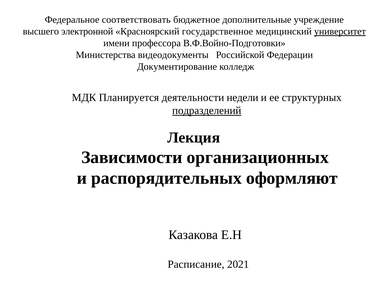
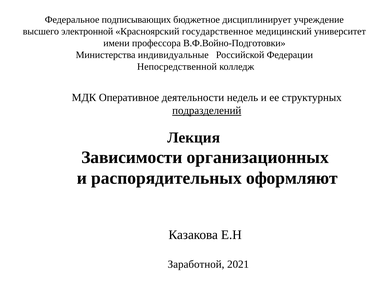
соответствовать: соответствовать -> подписывающих
дополнительные: дополнительные -> дисциплинирует
университет underline: present -> none
видеодокументы: видеодокументы -> индивидуальные
Документирование: Документирование -> Непосредственной
Планируется: Планируется -> Оперативное
недели: недели -> недель
Расписание: Расписание -> Заработной
